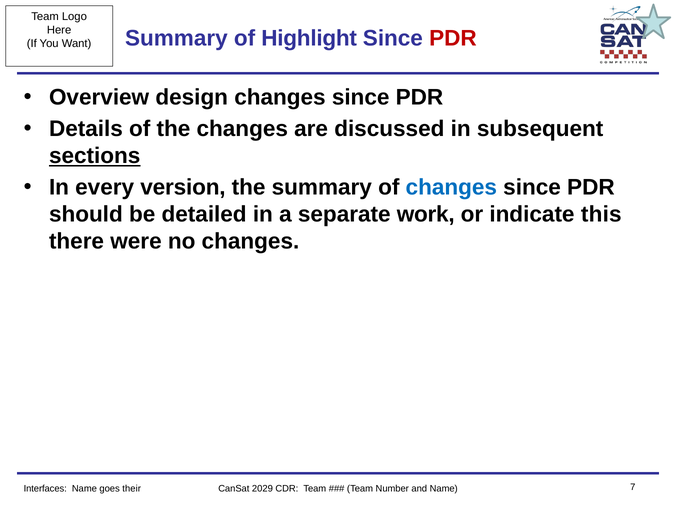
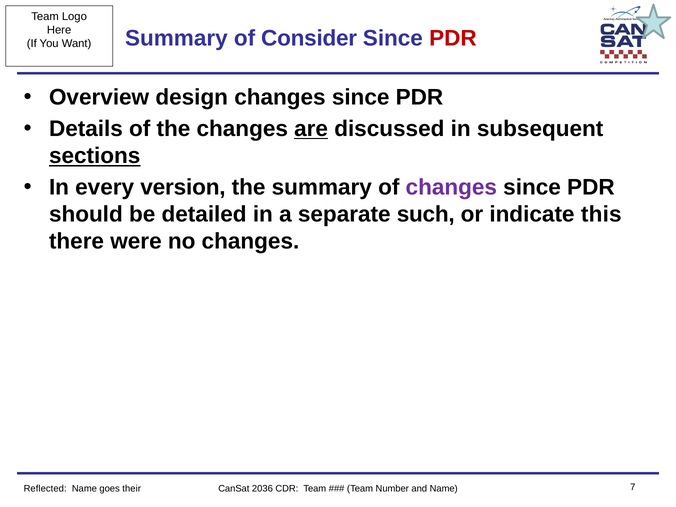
Highlight: Highlight -> Consider
are underline: none -> present
changes at (451, 187) colour: blue -> purple
work: work -> such
Interfaces: Interfaces -> Reflected
2029: 2029 -> 2036
